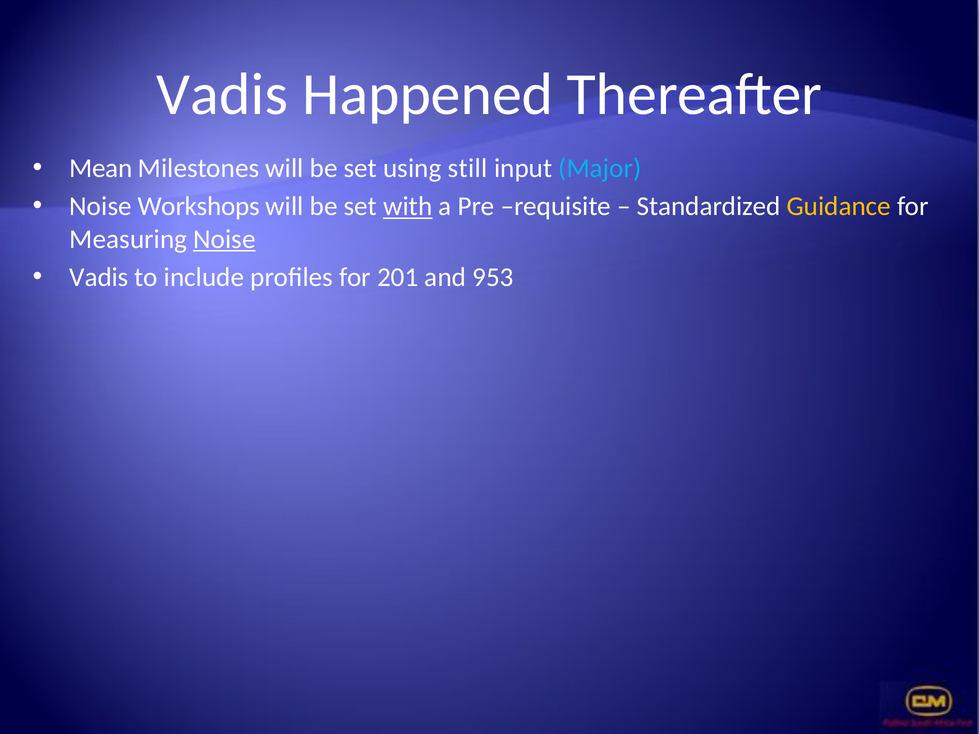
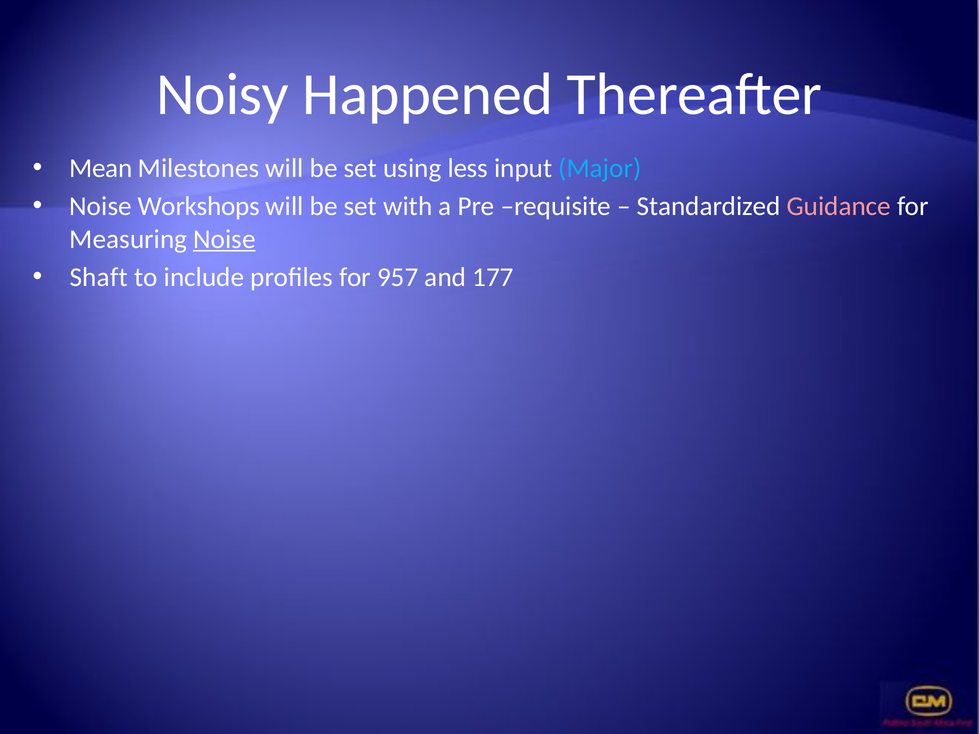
Vadis at (222, 95): Vadis -> Noisy
still: still -> less
with underline: present -> none
Guidance colour: yellow -> pink
Vadis at (99, 277): Vadis -> Shaft
201: 201 -> 957
953: 953 -> 177
